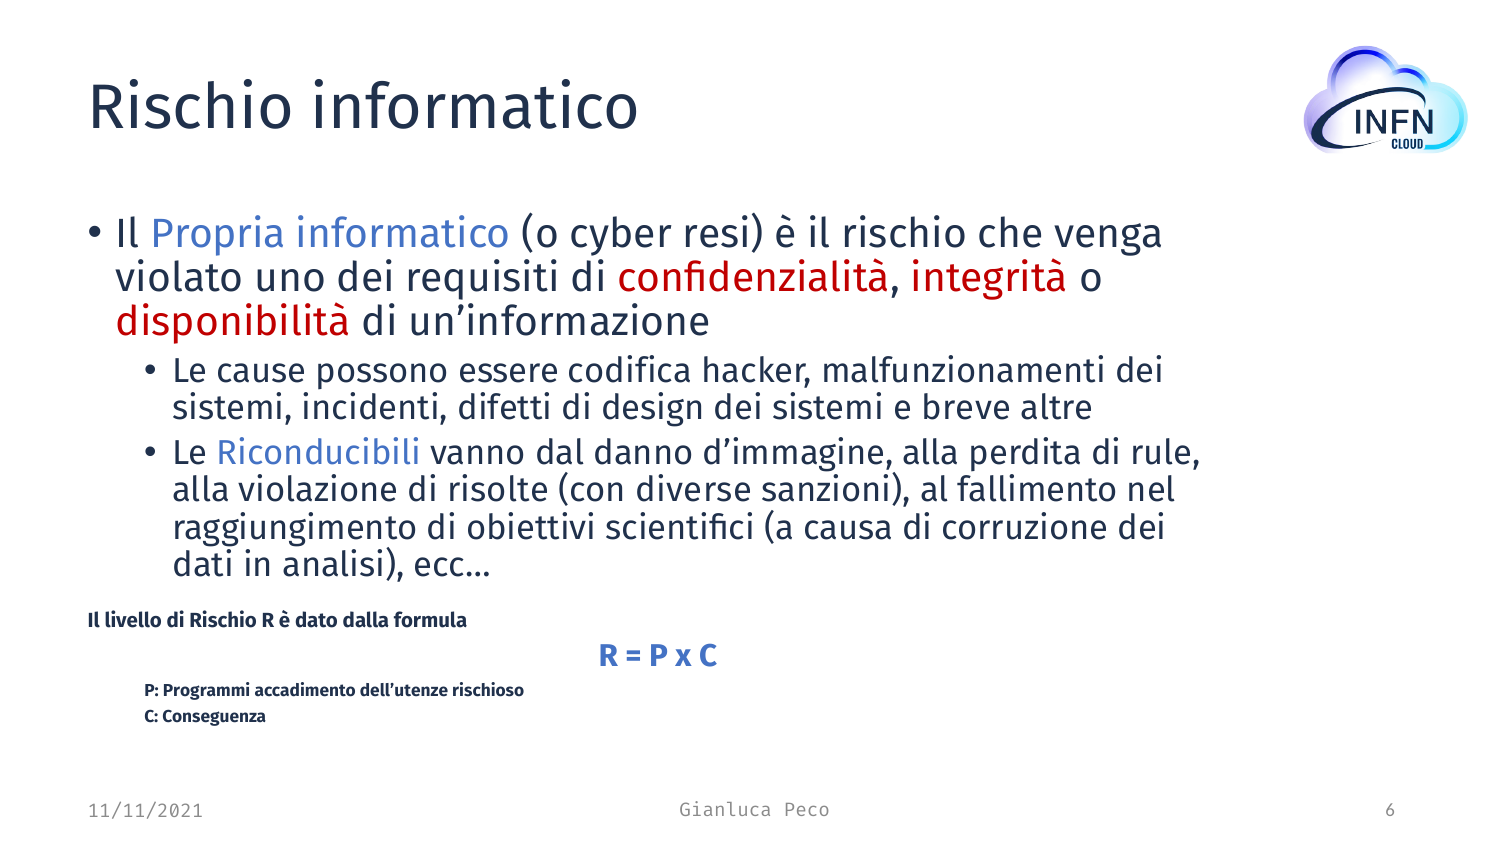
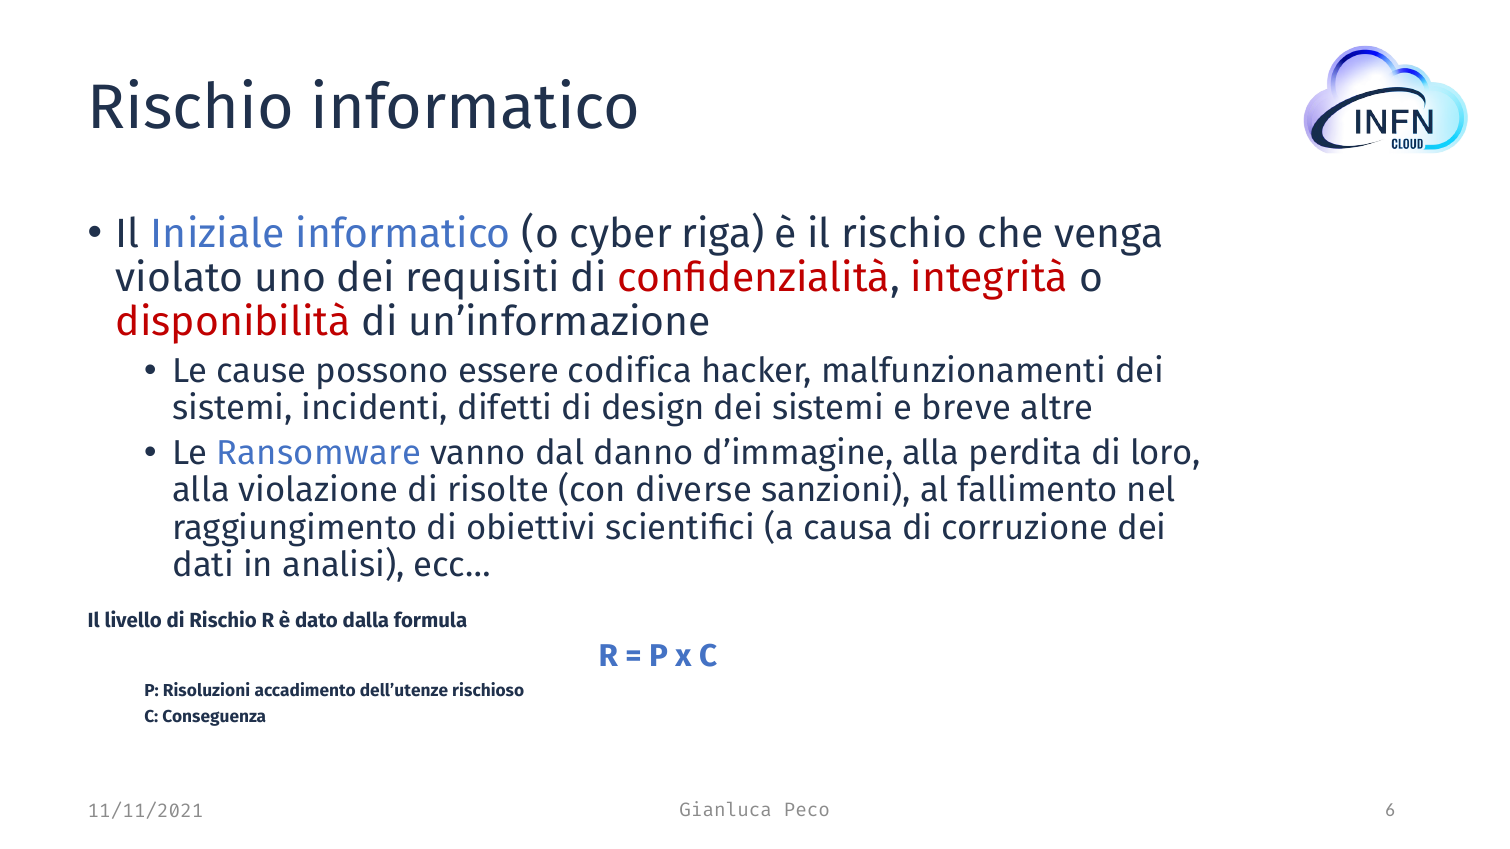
Propria: Propria -> Iniziale
resi: resi -> riga
Riconducibili: Riconducibili -> Ransomware
rule: rule -> loro
Programmi: Programmi -> Risoluzioni
